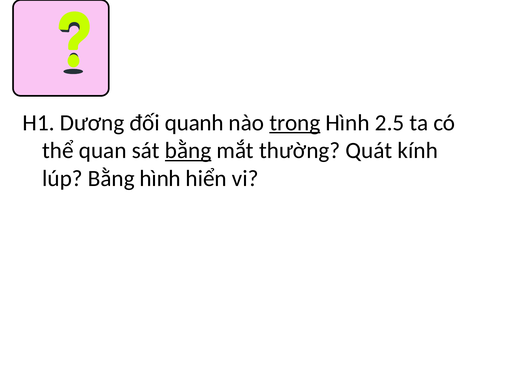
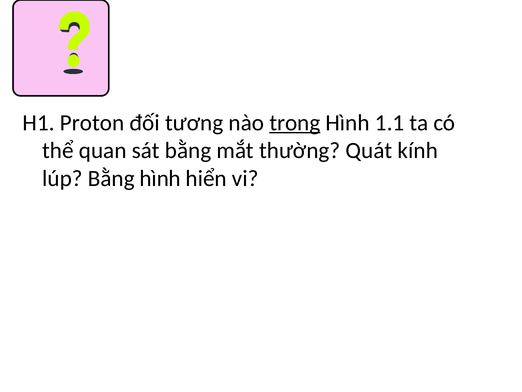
Dương: Dương -> Proton
quanh: quanh -> tương
2.5: 2.5 -> 1.1
bằng at (188, 150) underline: present -> none
